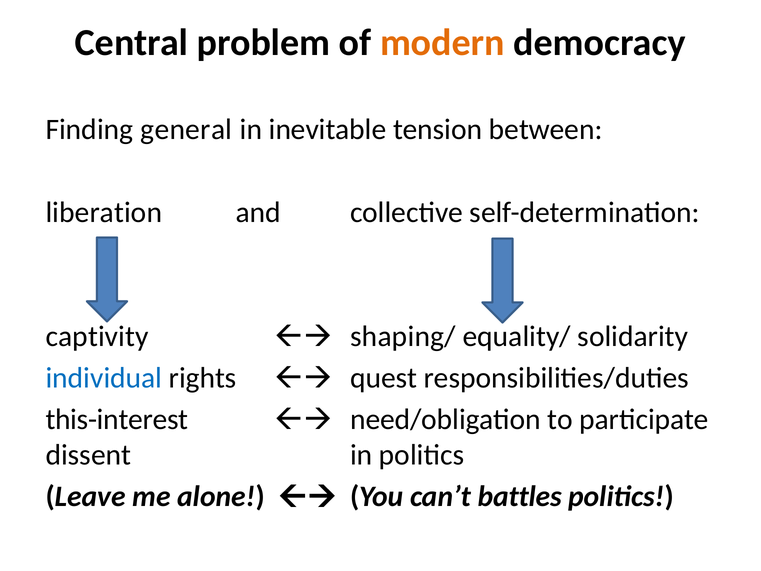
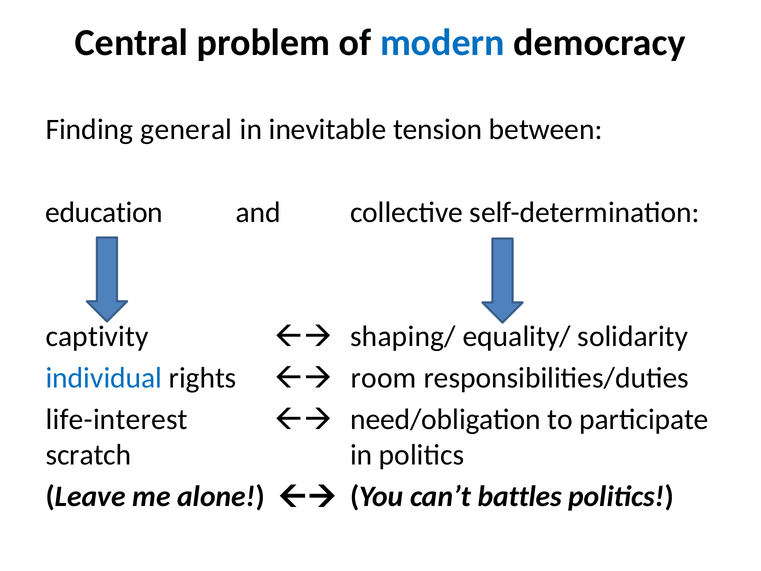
modern colour: orange -> blue
liberation: liberation -> education
quest: quest -> room
this-interest: this-interest -> life-interest
dissent: dissent -> scratch
